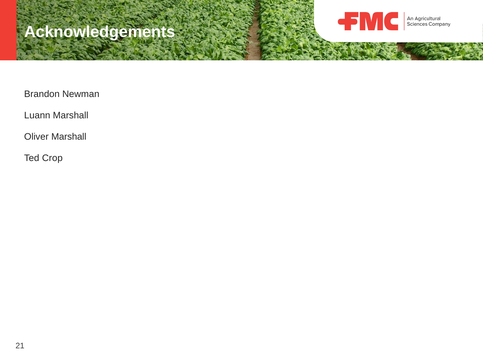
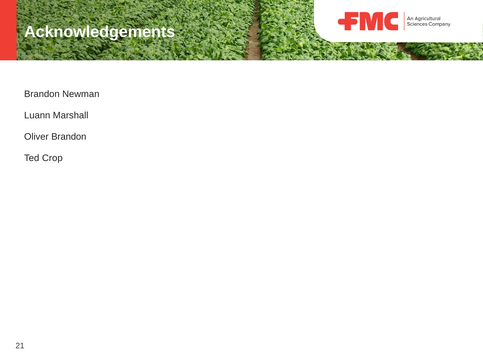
Oliver Marshall: Marshall -> Brandon
